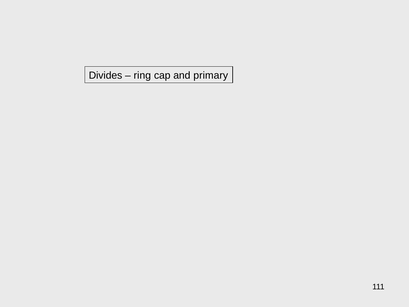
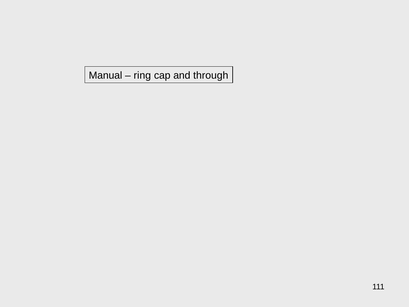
Divides: Divides -> Manual
primary: primary -> through
